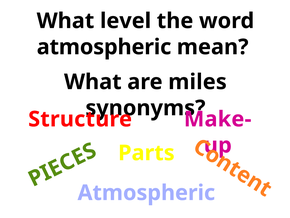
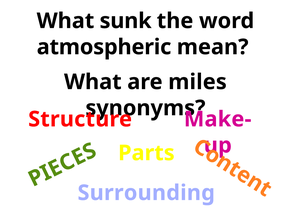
level: level -> sunk
Atmospheric at (146, 192): Atmospheric -> Surrounding
